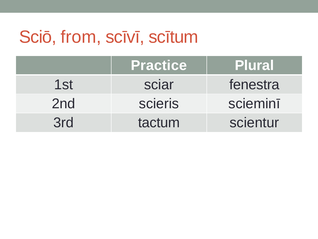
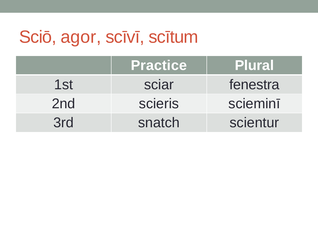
from: from -> agor
tactum: tactum -> snatch
